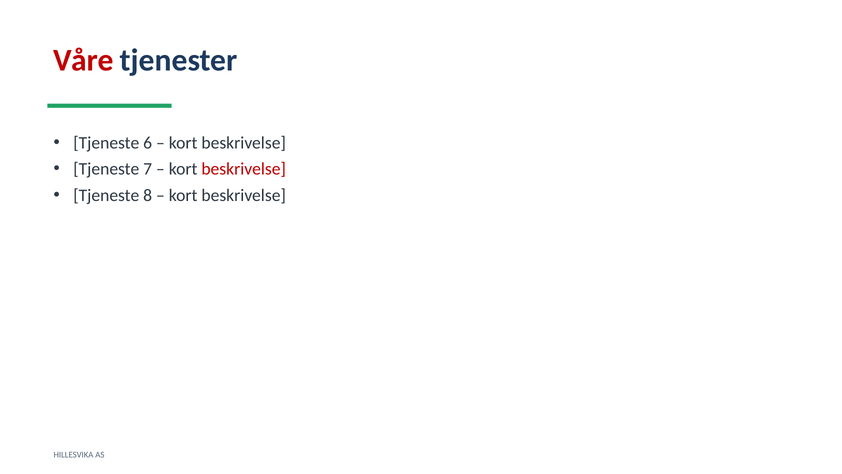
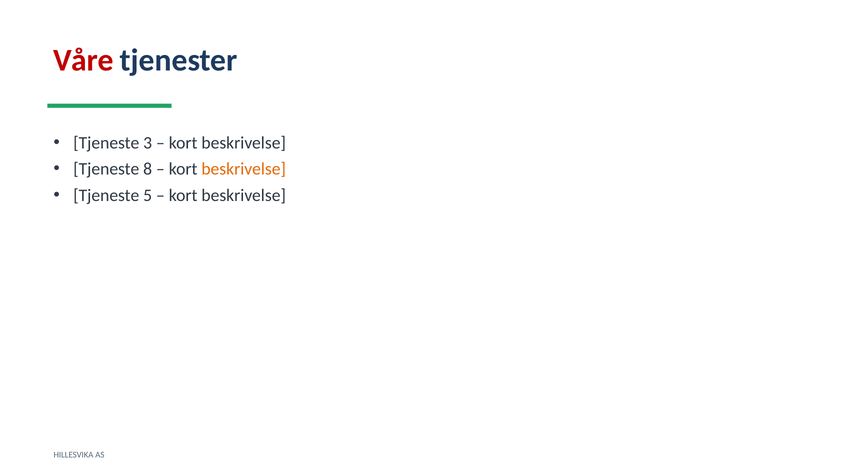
6: 6 -> 3
7: 7 -> 8
beskrivelse at (244, 169) colour: red -> orange
8: 8 -> 5
